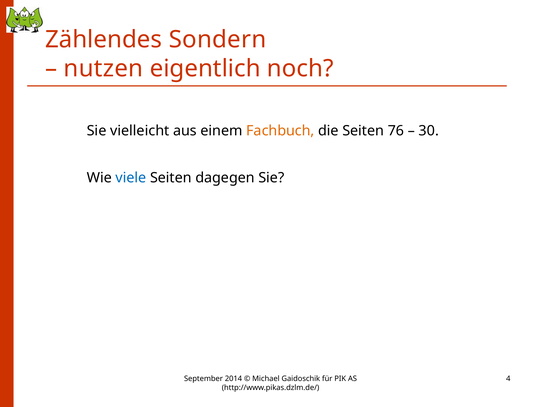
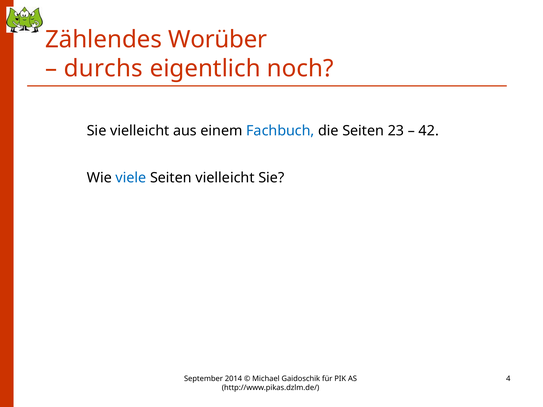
Sondern: Sondern -> Worüber
nutzen: nutzen -> durchs
Fachbuch colour: orange -> blue
76: 76 -> 23
30: 30 -> 42
Seiten dagegen: dagegen -> vielleicht
